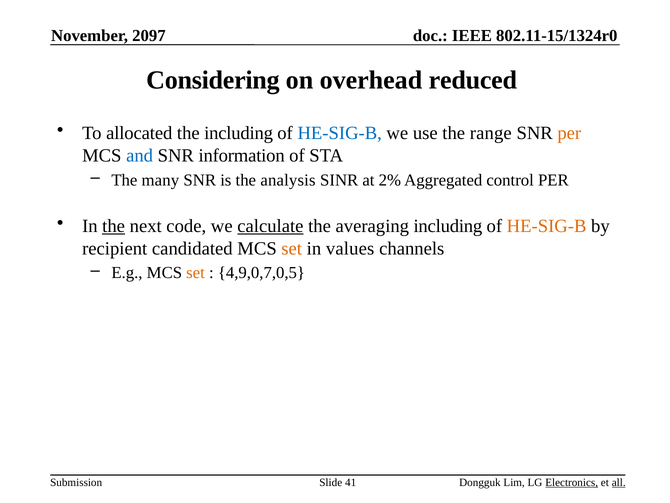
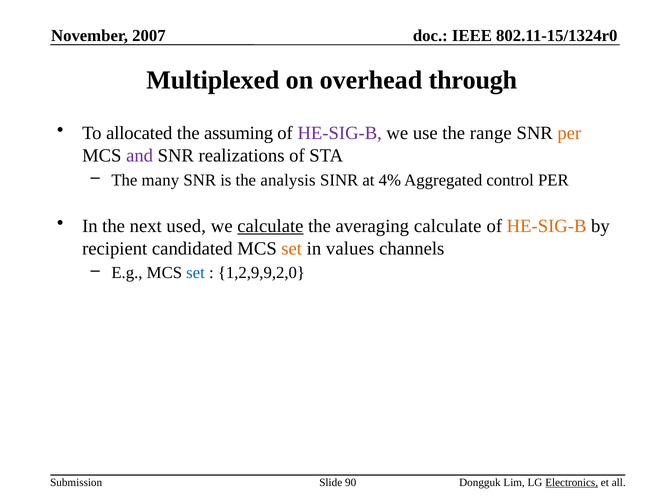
2097: 2097 -> 2007
Considering: Considering -> Multiplexed
reduced: reduced -> through
the including: including -> assuming
HE-SIG-B at (340, 133) colour: blue -> purple
and colour: blue -> purple
information: information -> realizations
2%: 2% -> 4%
the at (114, 226) underline: present -> none
code: code -> used
averaging including: including -> calculate
set at (196, 273) colour: orange -> blue
4,9,0,7,0,5: 4,9,0,7,0,5 -> 1,2,9,9,2,0
41: 41 -> 90
all underline: present -> none
